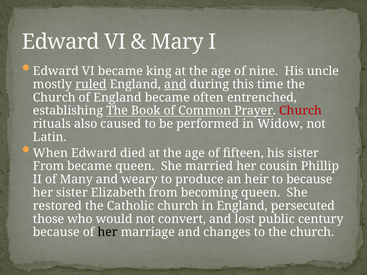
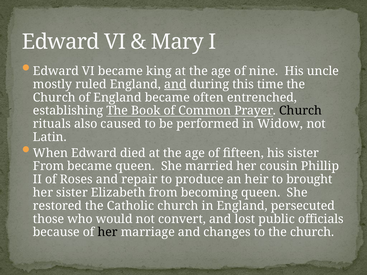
ruled underline: present -> none
Church at (301, 111) colour: red -> black
Many: Many -> Roses
weary: weary -> repair
to because: because -> brought
century: century -> officials
